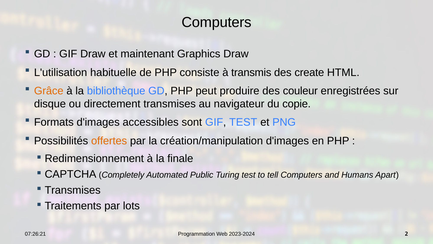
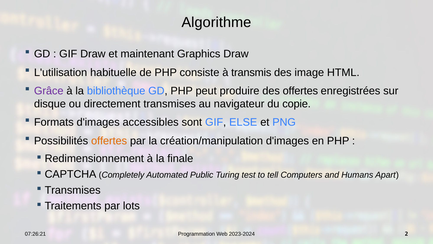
Computers at (216, 22): Computers -> Algorithme
create: create -> image
Grâce colour: orange -> purple
des couleur: couleur -> offertes
GIF TEST: TEST -> ELSE
